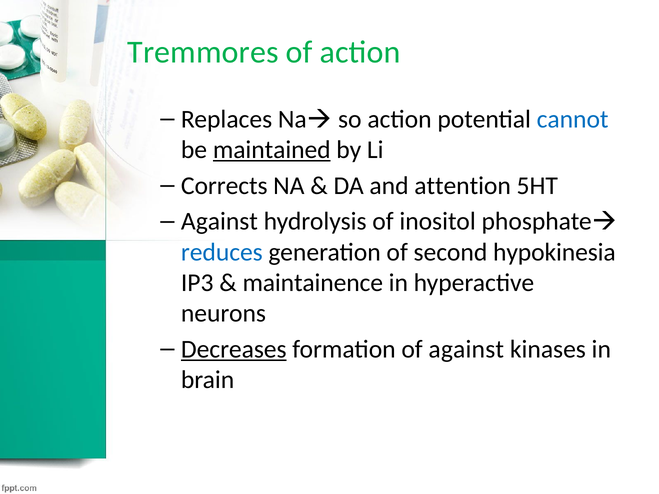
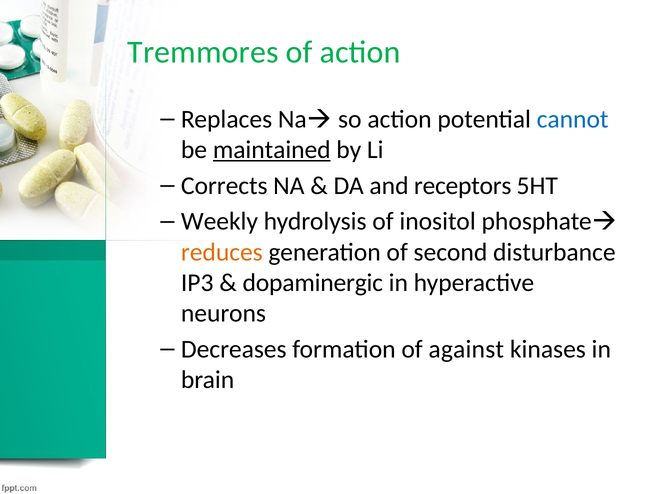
attention: attention -> receptors
Against at (219, 222): Against -> Weekly
reduces colour: blue -> orange
hypokinesia: hypokinesia -> disturbance
maintainence: maintainence -> dopaminergic
Decreases underline: present -> none
